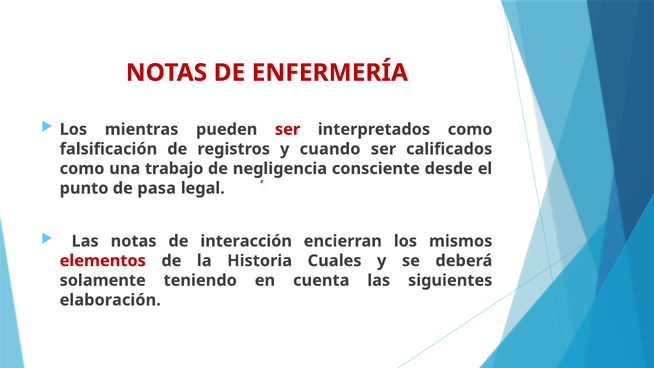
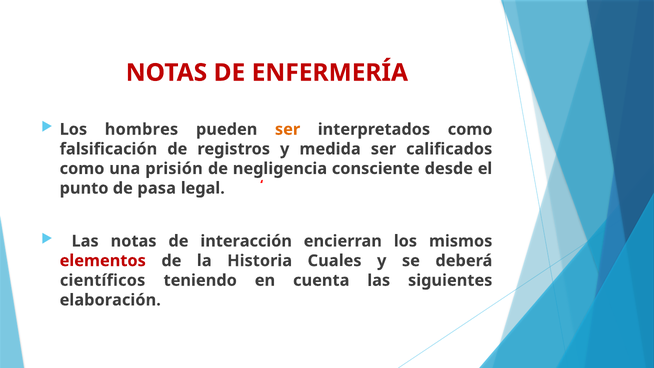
mientras: mientras -> hombres
ser at (288, 129) colour: red -> orange
cuando: cuando -> medida
trabajo: trabajo -> prisión
solamente: solamente -> científicos
